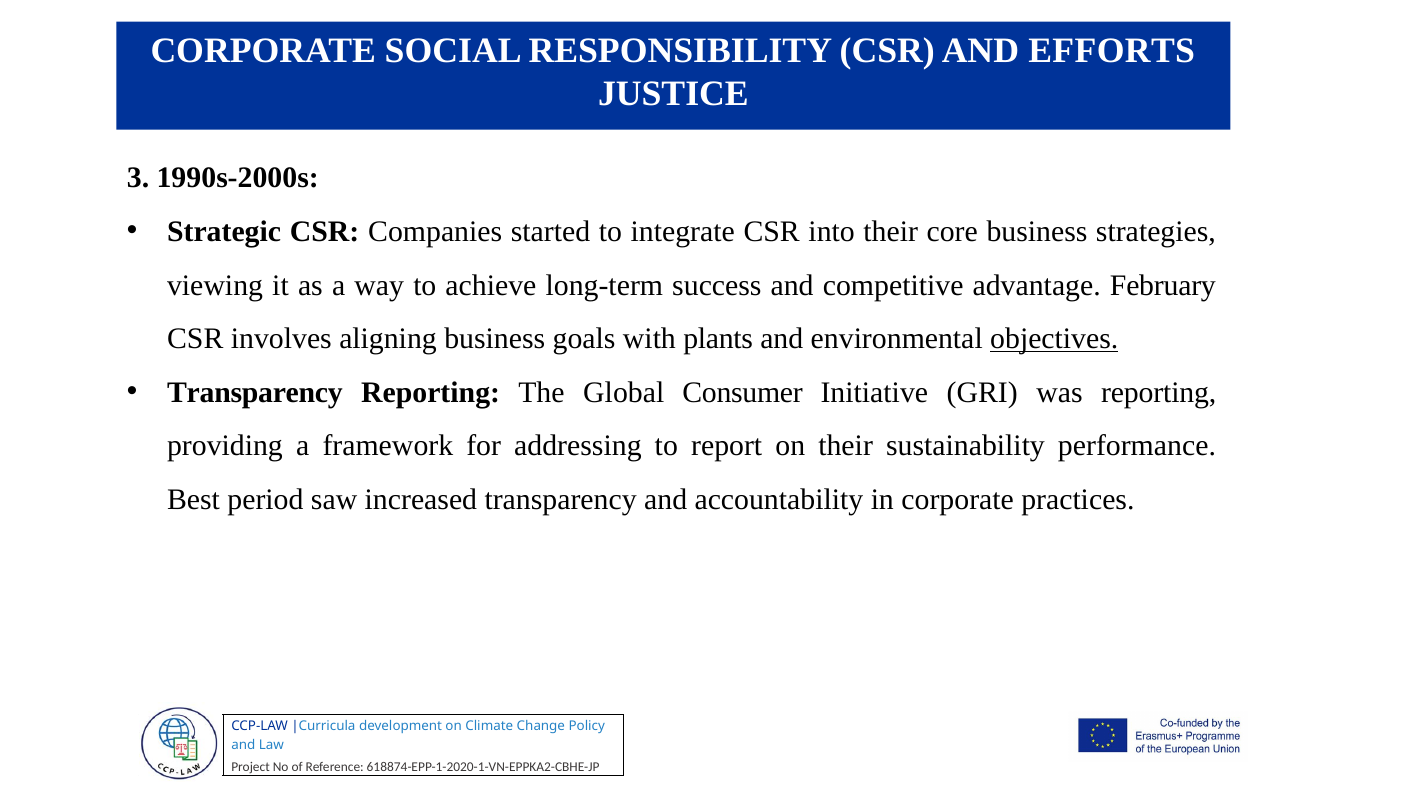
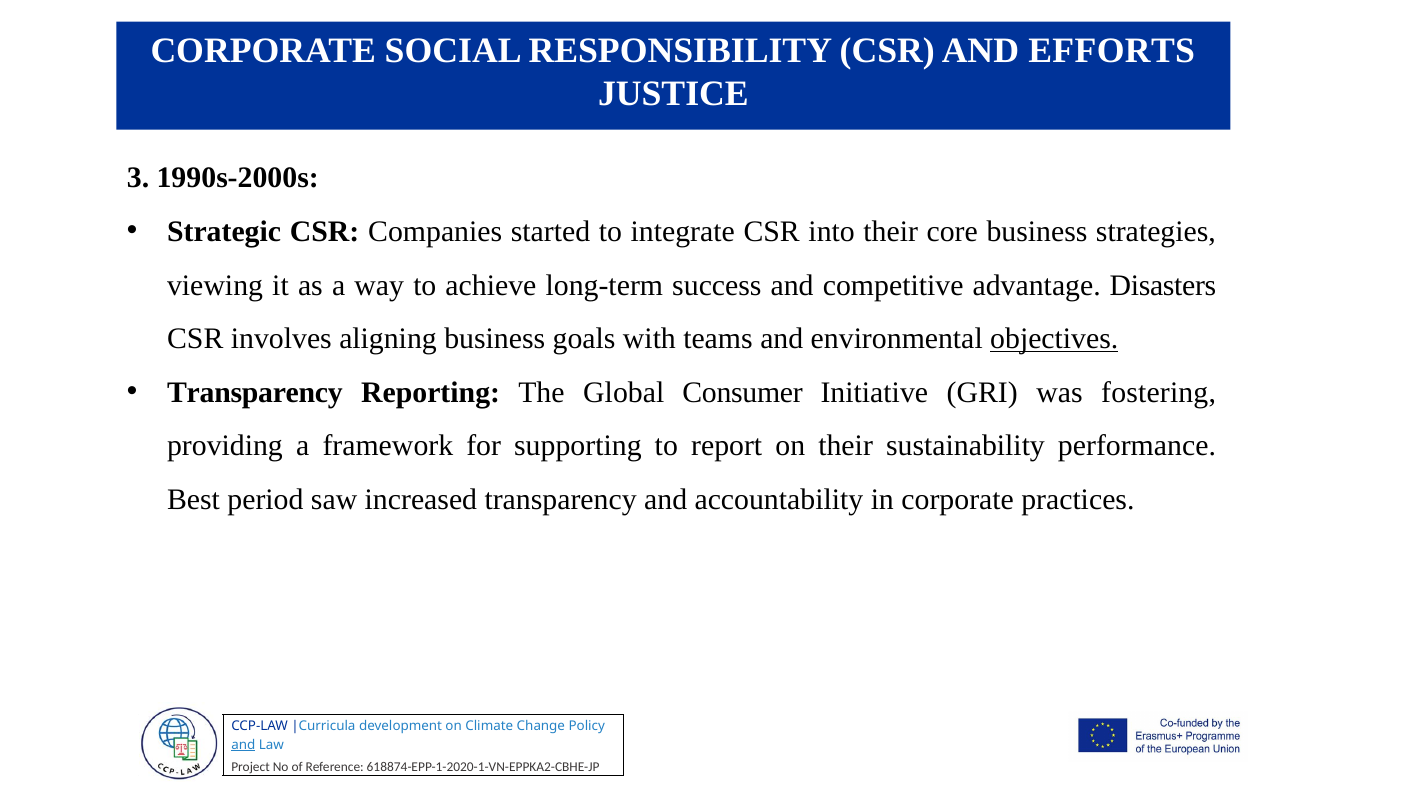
February: February -> Disasters
plants: plants -> teams
was reporting: reporting -> fostering
addressing: addressing -> supporting
and at (243, 745) underline: none -> present
